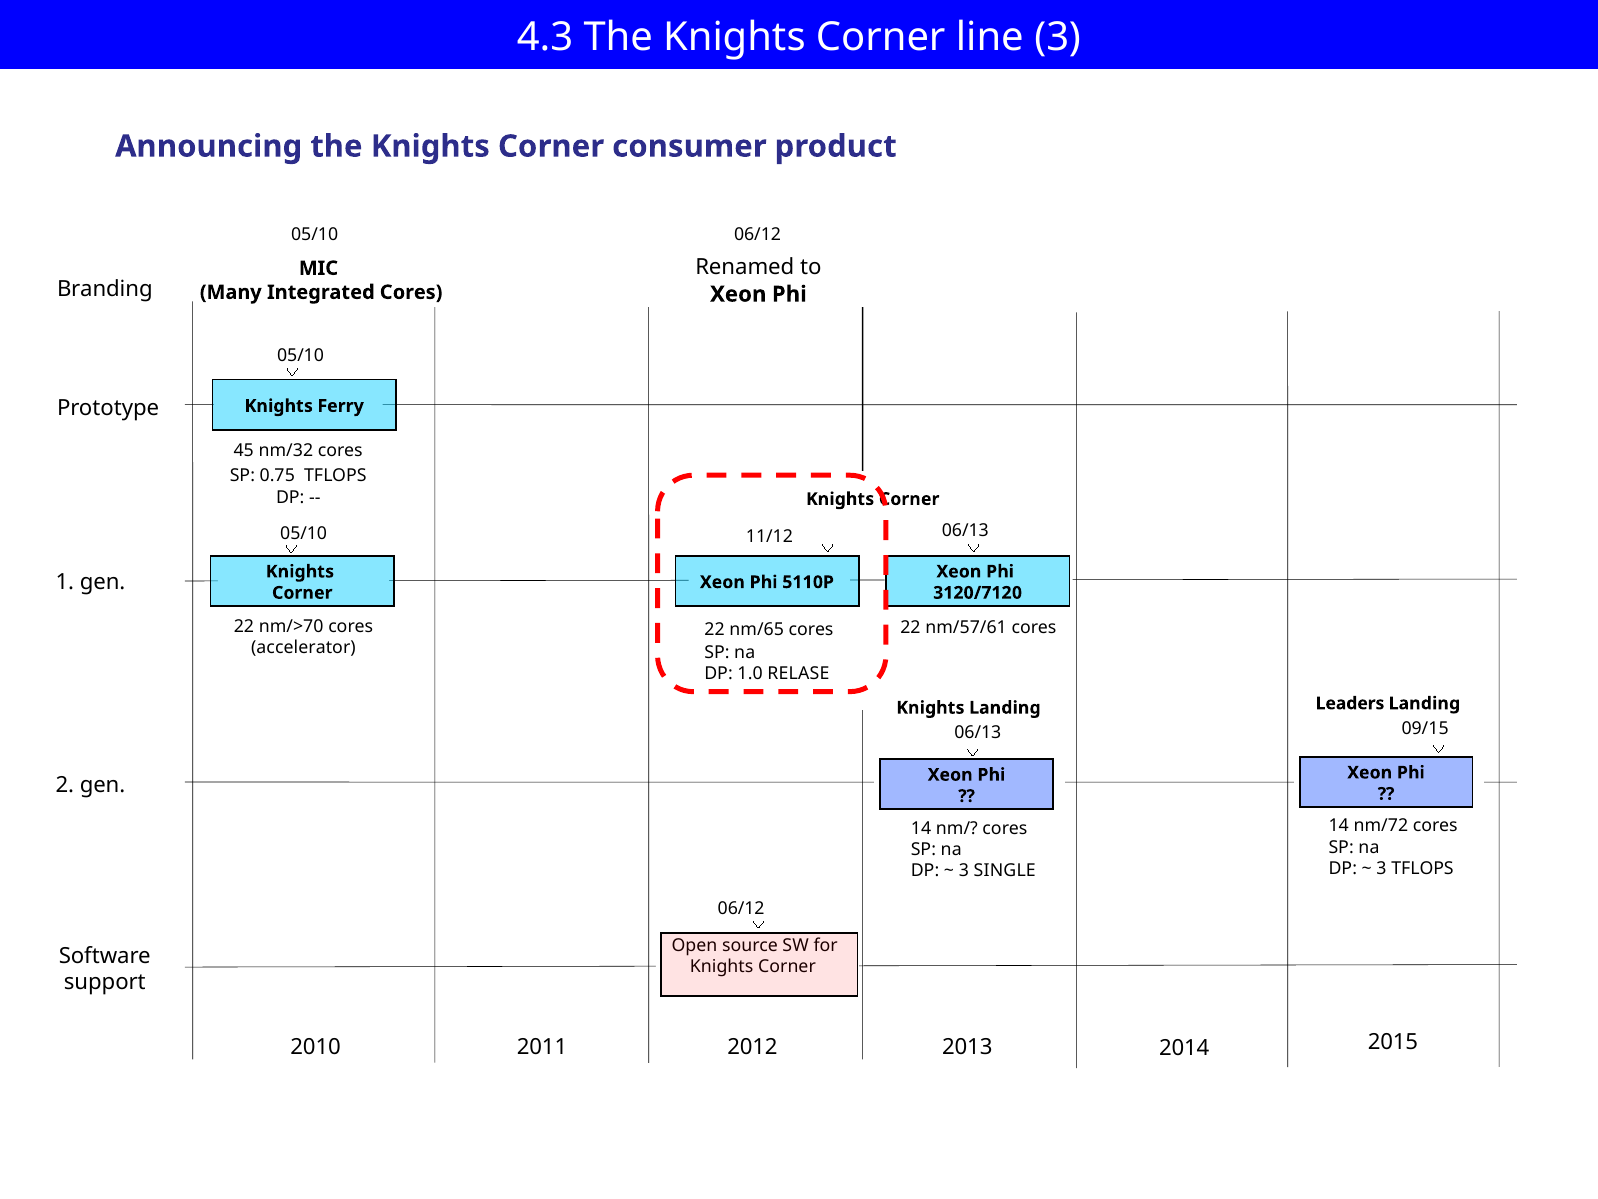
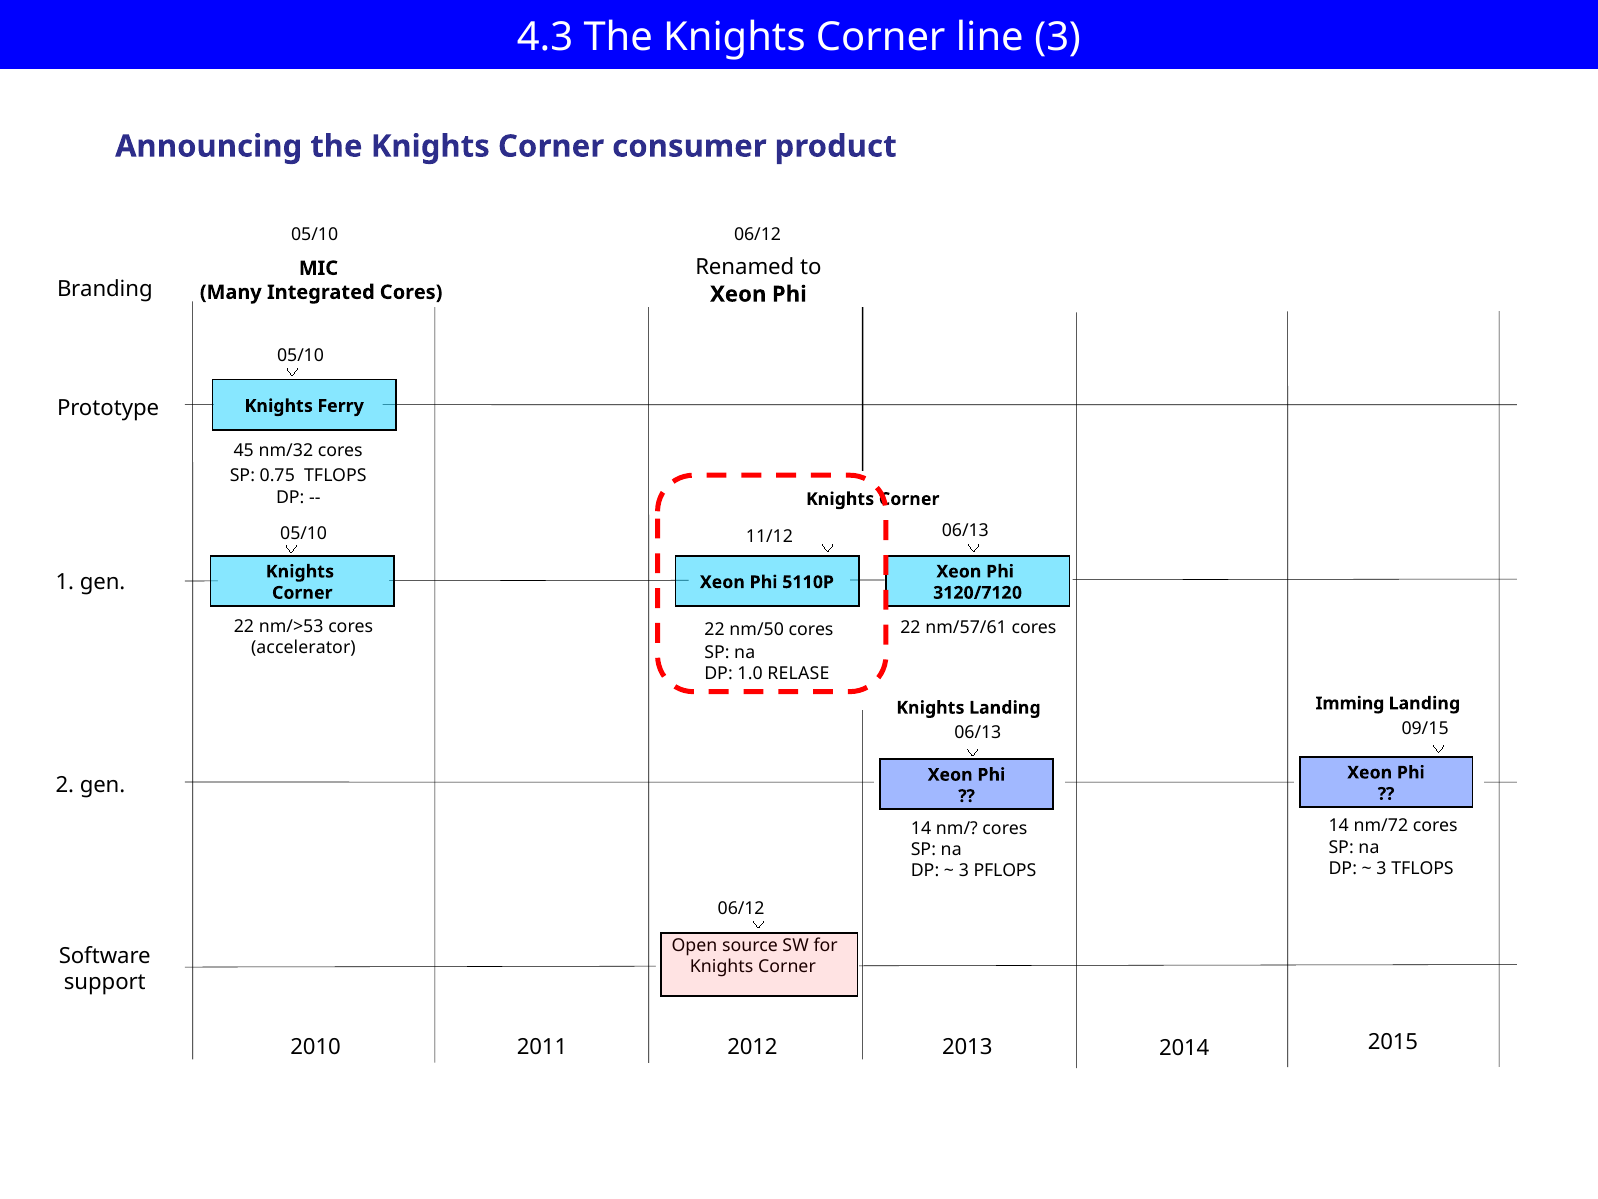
nm/>70: nm/>70 -> nm/>53
nm/65: nm/65 -> nm/50
Leaders: Leaders -> Imming
SINGLE: SINGLE -> PFLOPS
